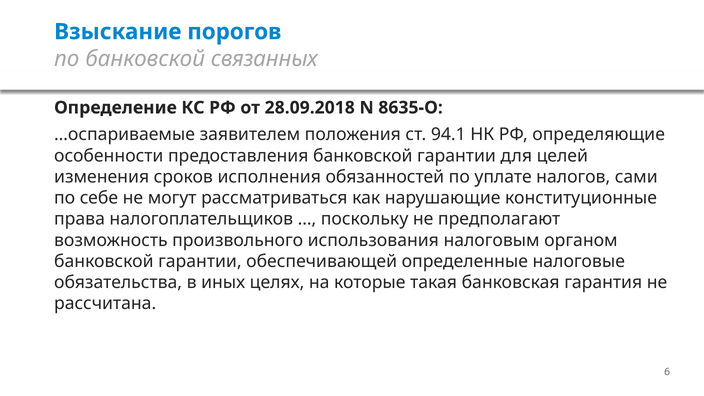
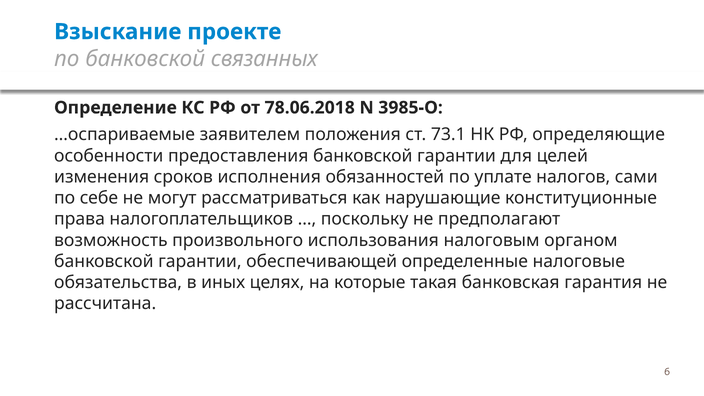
порогов: порогов -> проекте
28.09.2018: 28.09.2018 -> 78.06.2018
8635-О: 8635-О -> 3985-О
94.1: 94.1 -> 73.1
